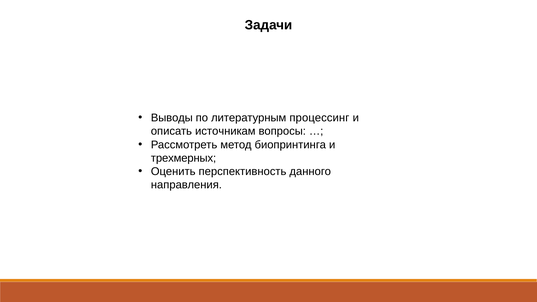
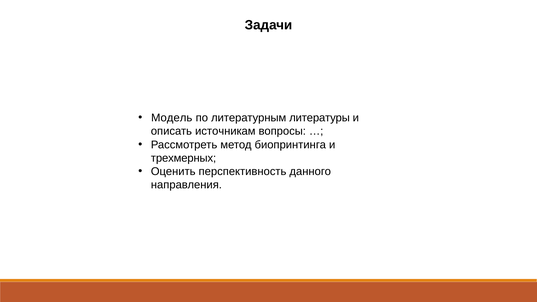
Выводы: Выводы -> Модель
процессинг: процессинг -> литературы
